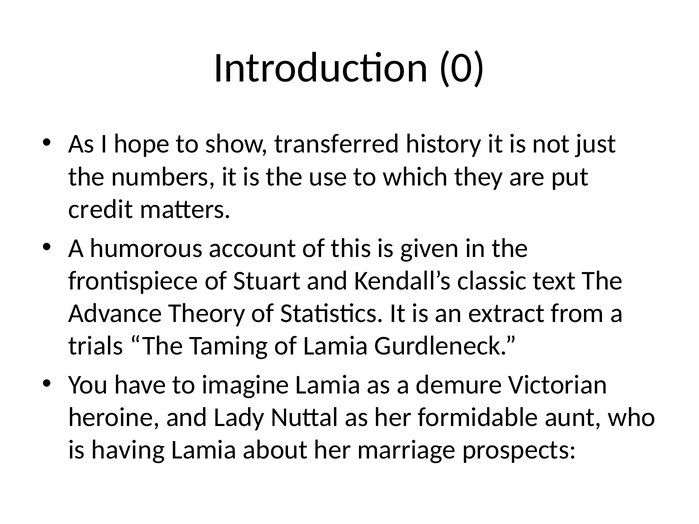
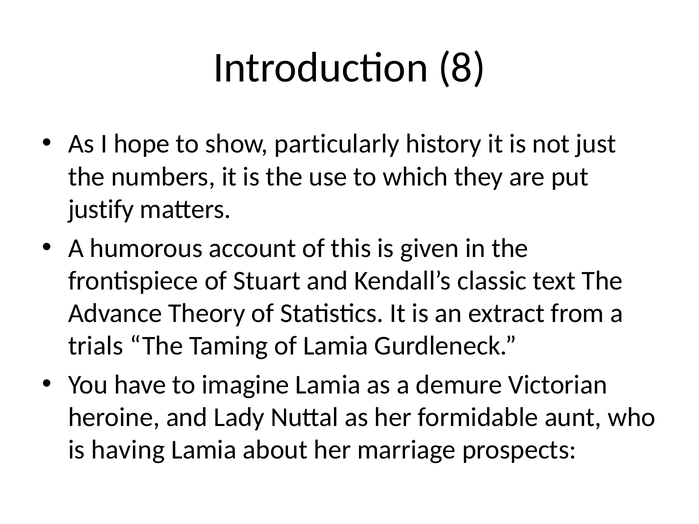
0: 0 -> 8
transferred: transferred -> particularly
credit: credit -> justify
